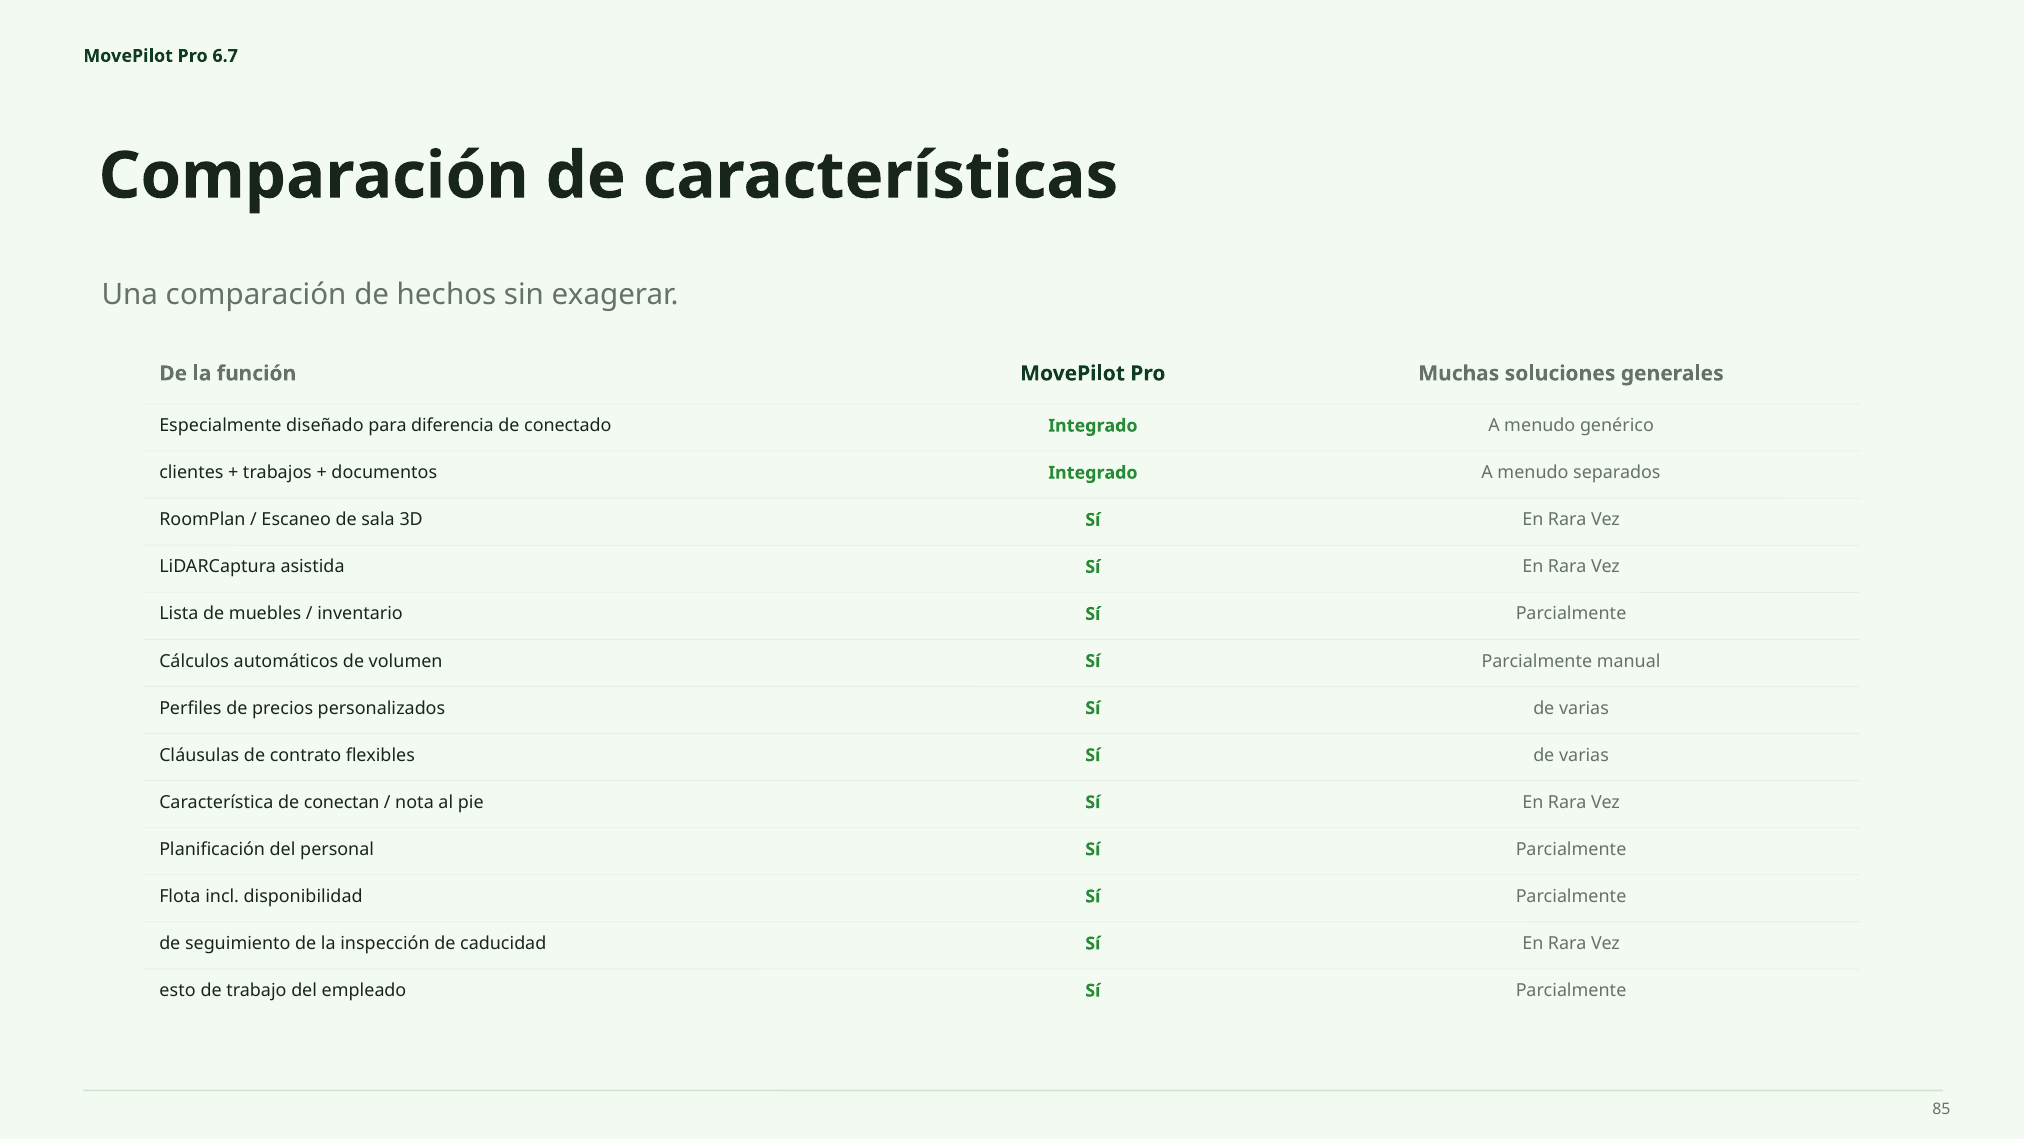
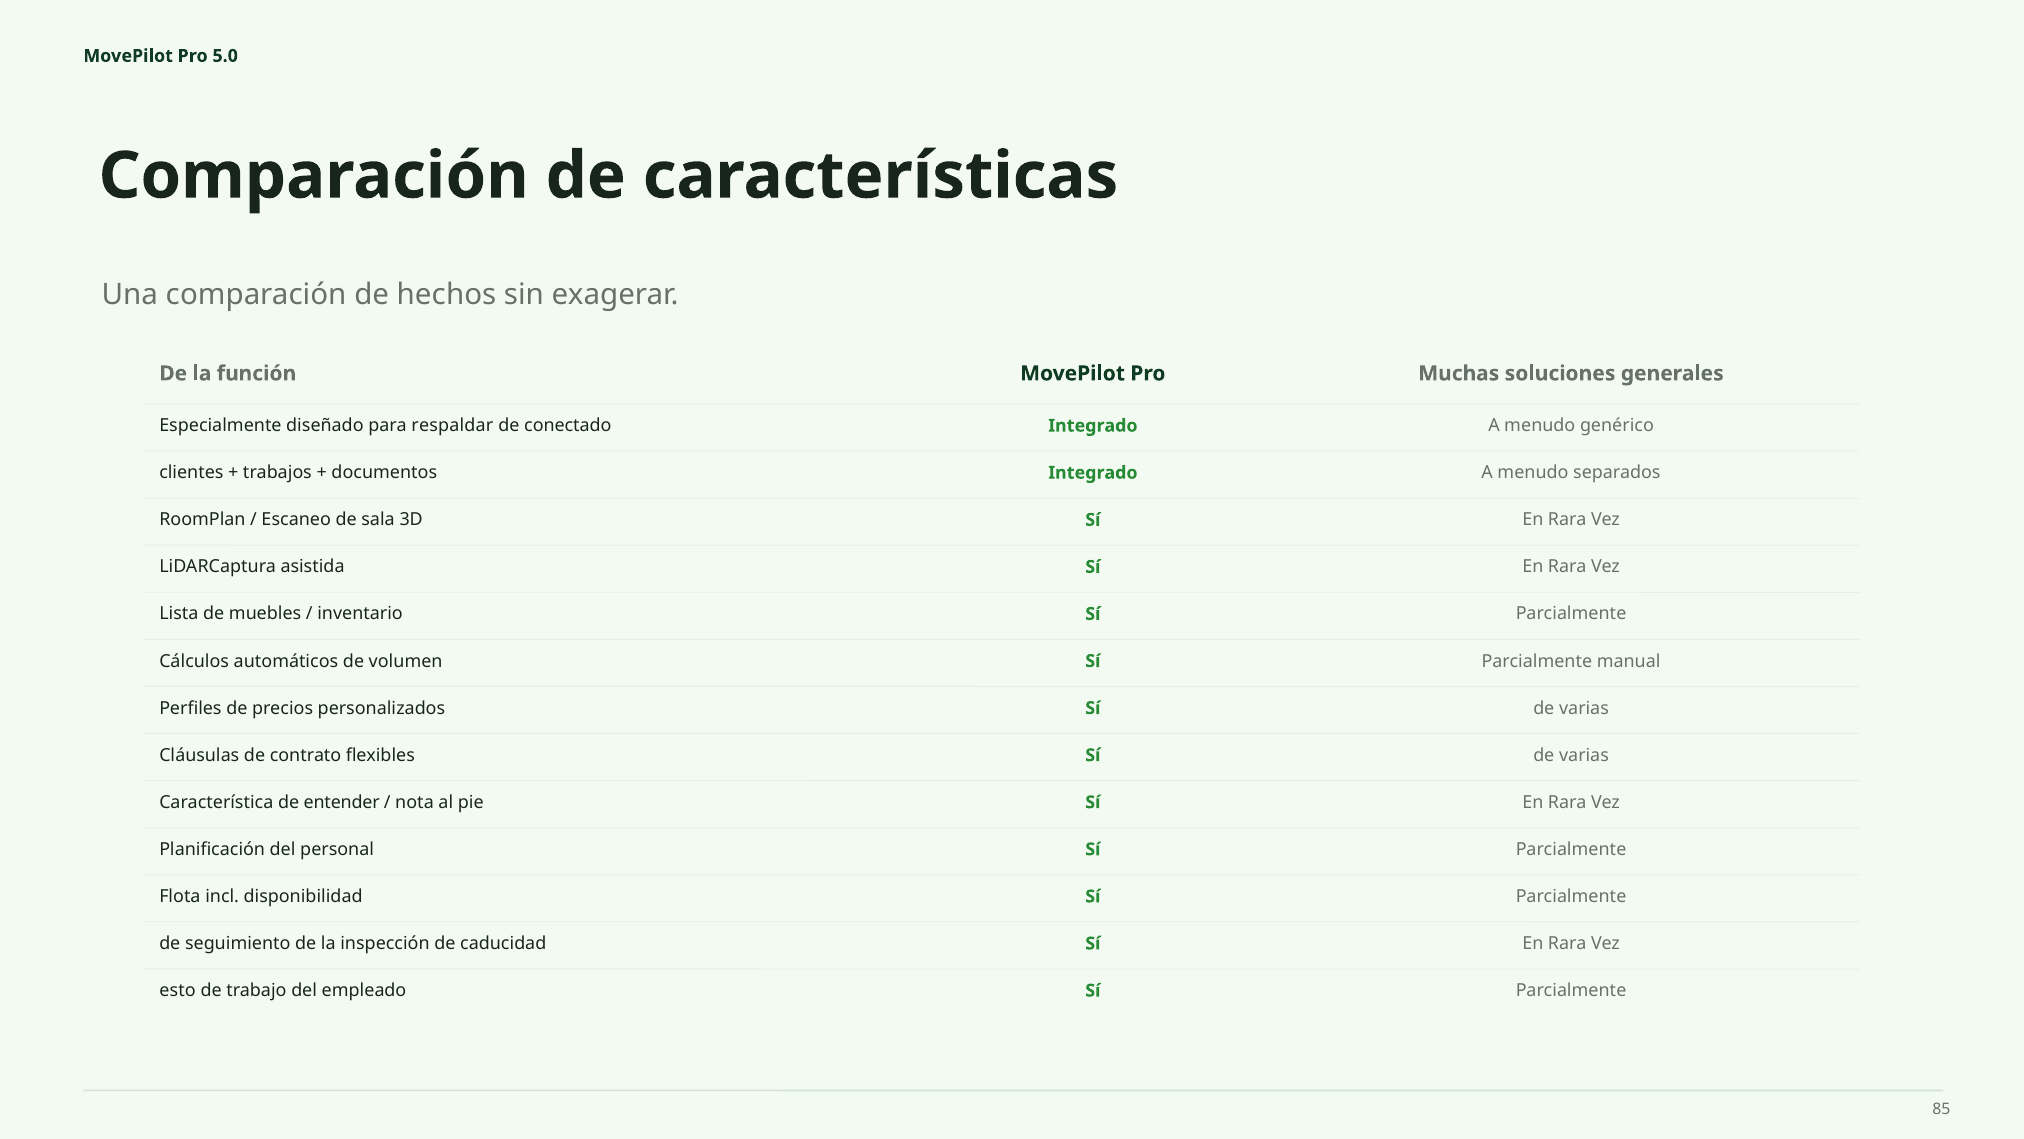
6.7: 6.7 -> 5.0
diferencia: diferencia -> respaldar
conectan: conectan -> entender
